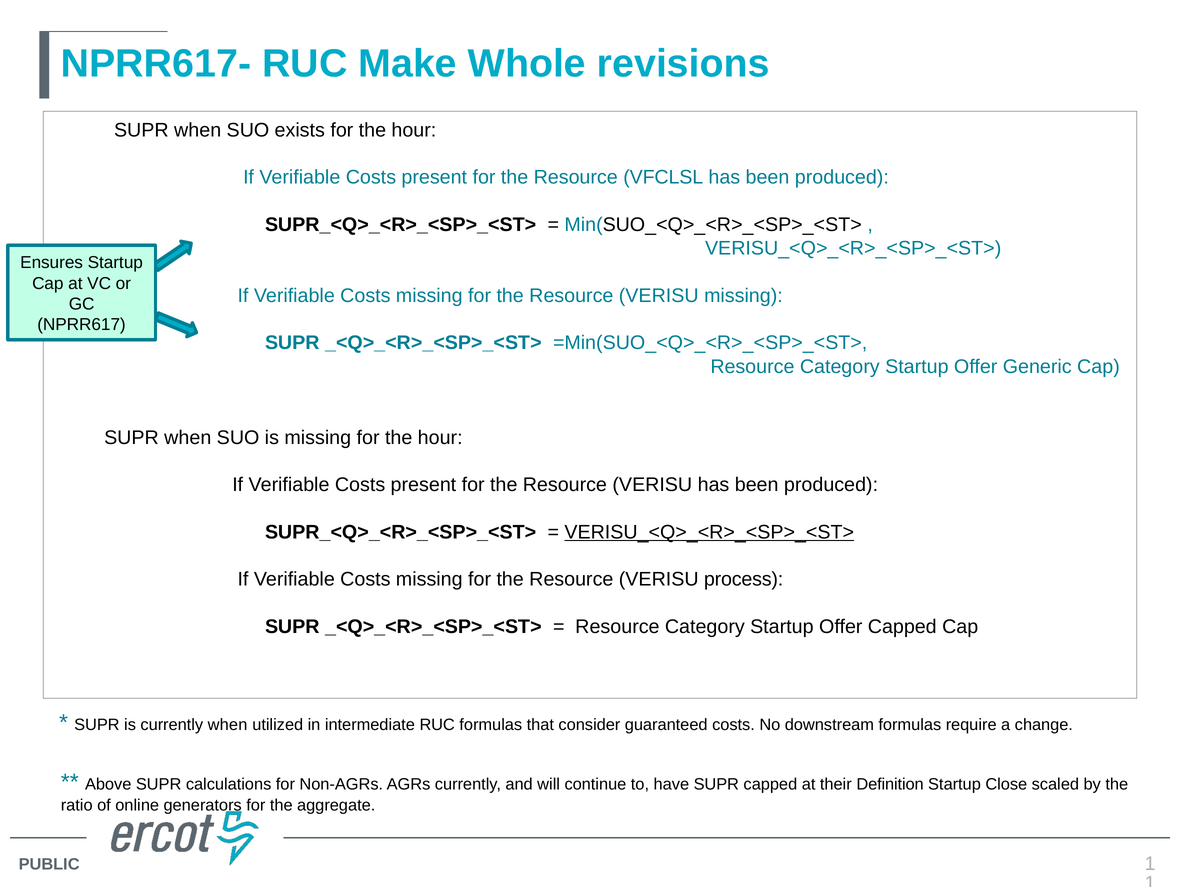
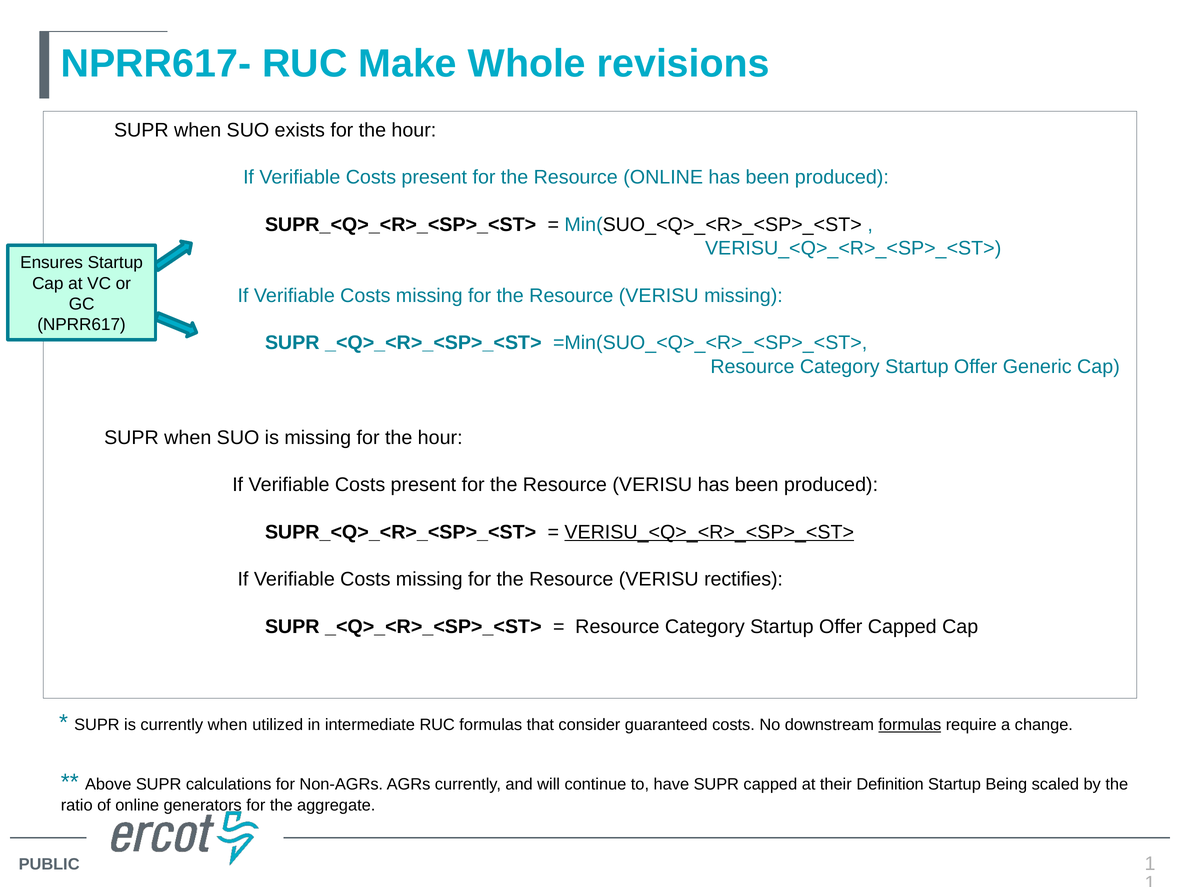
Resource VFCLSL: VFCLSL -> ONLINE
process: process -> rectifies
formulas at (910, 725) underline: none -> present
Close: Close -> Being
